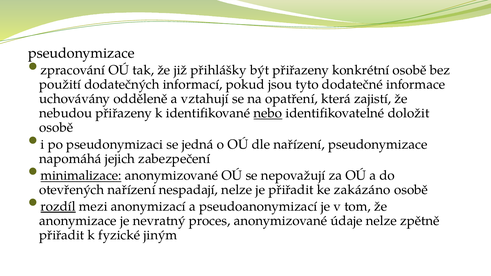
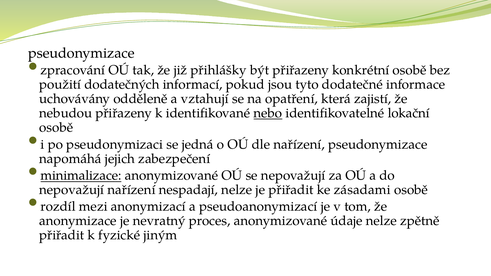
doložit: doložit -> lokační
otevřených at (72, 190): otevřených -> nepovažují
zakázáno: zakázáno -> zásadami
rozdíl underline: present -> none
